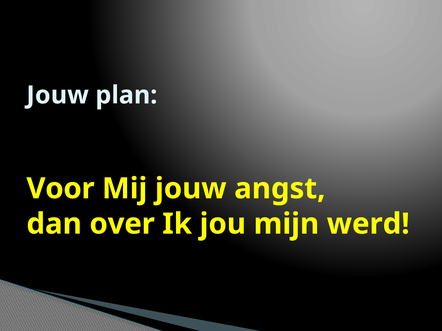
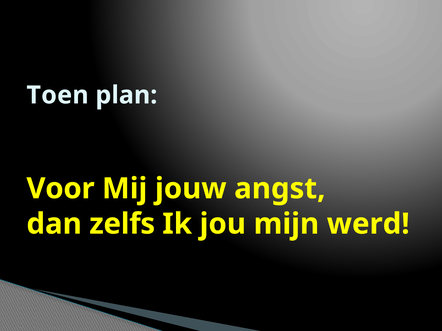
Jouw at (58, 95): Jouw -> Toen
over: over -> zelfs
